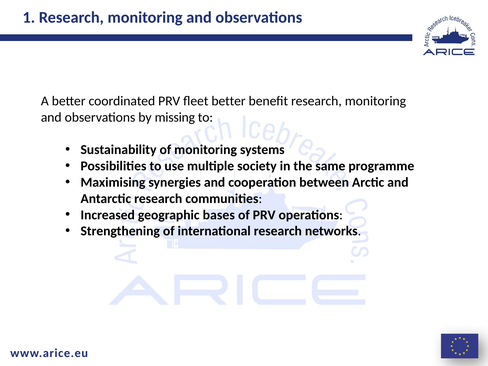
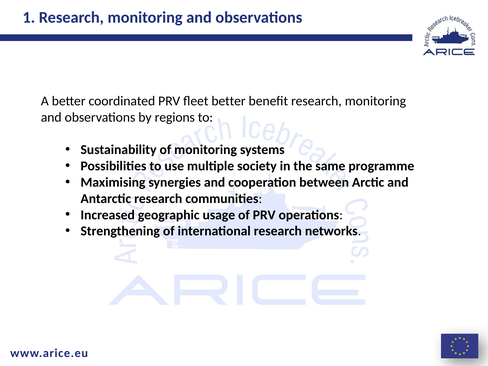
missing: missing -> regions
bases: bases -> usage
